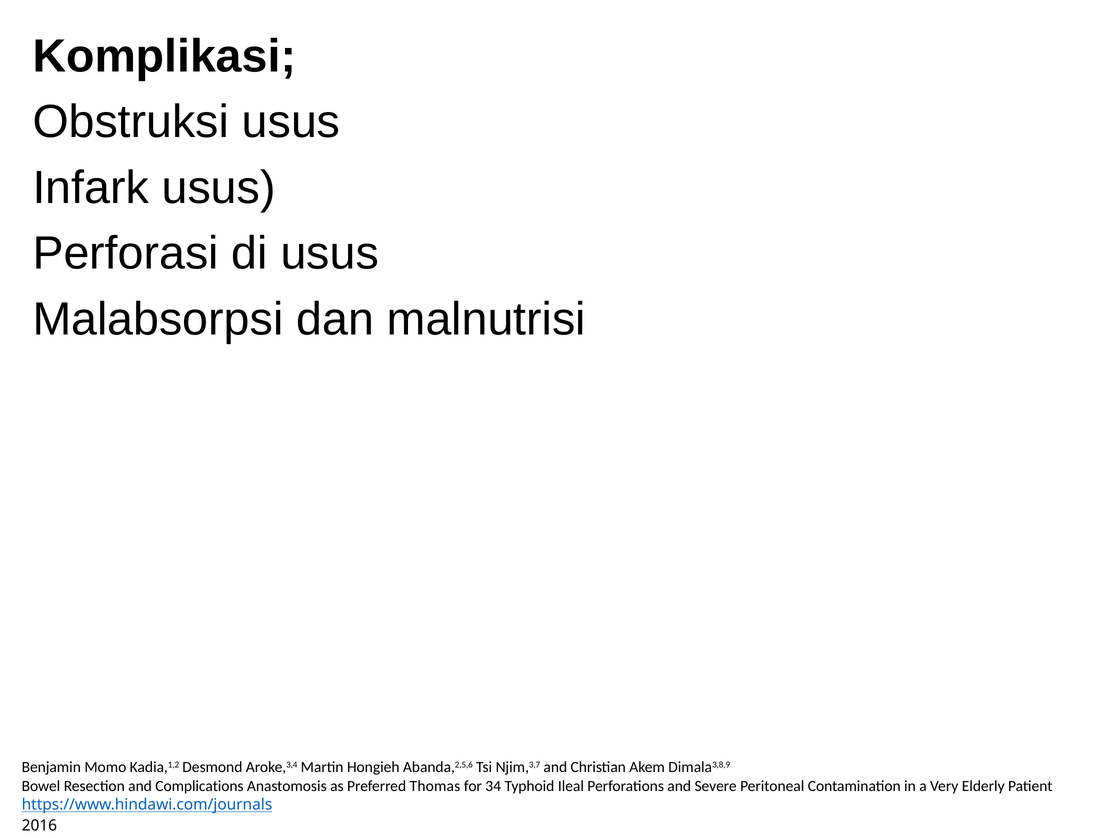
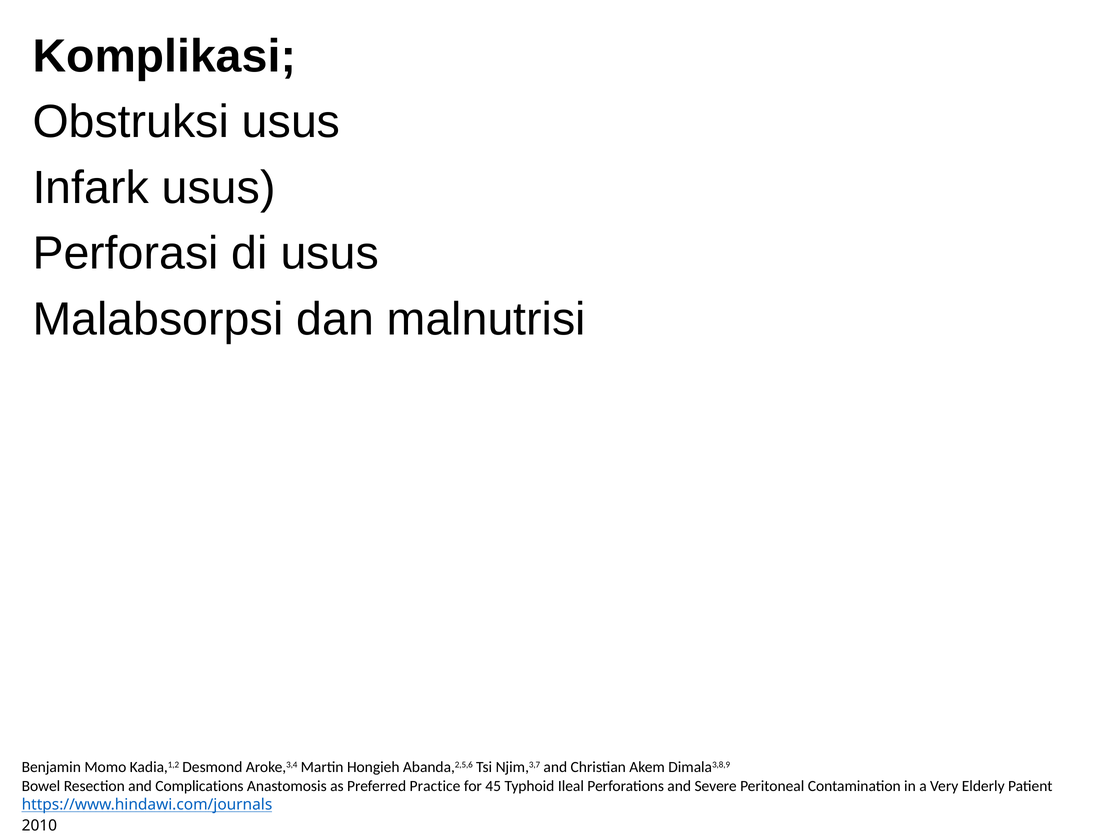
Thomas: Thomas -> Practice
34: 34 -> 45
2016: 2016 -> 2010
